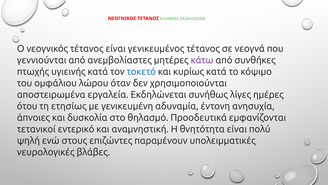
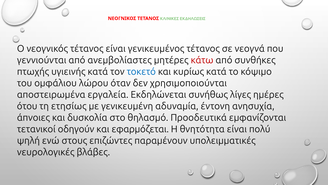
κάτω colour: purple -> red
εντερικό: εντερικό -> οδηγούν
αναμνηστική: αναμνηστική -> εφαρμόζεται
